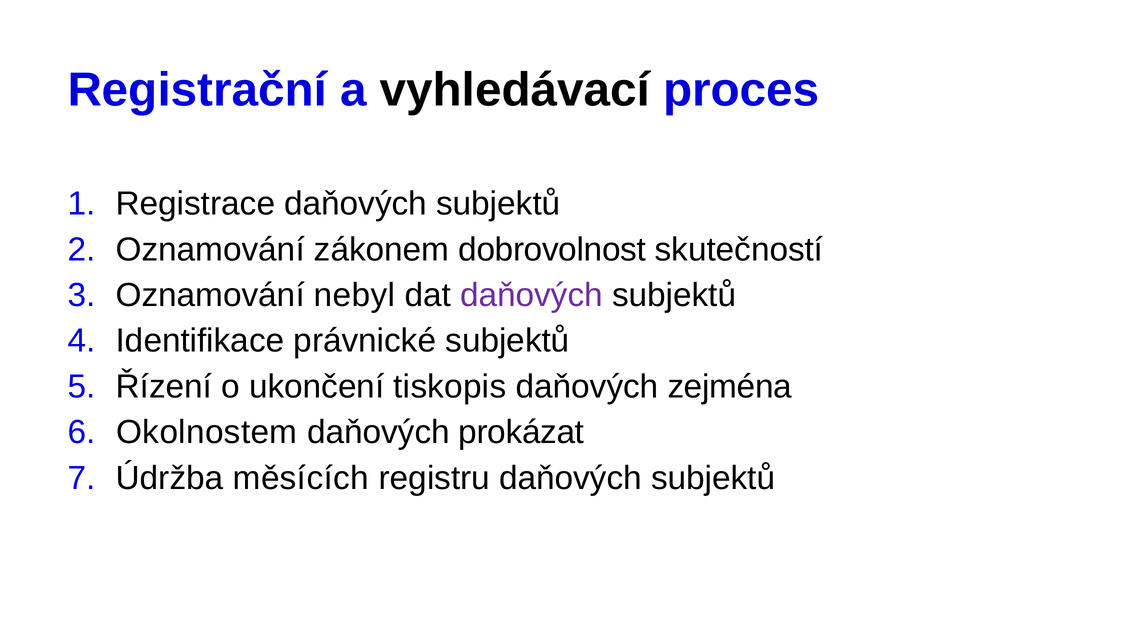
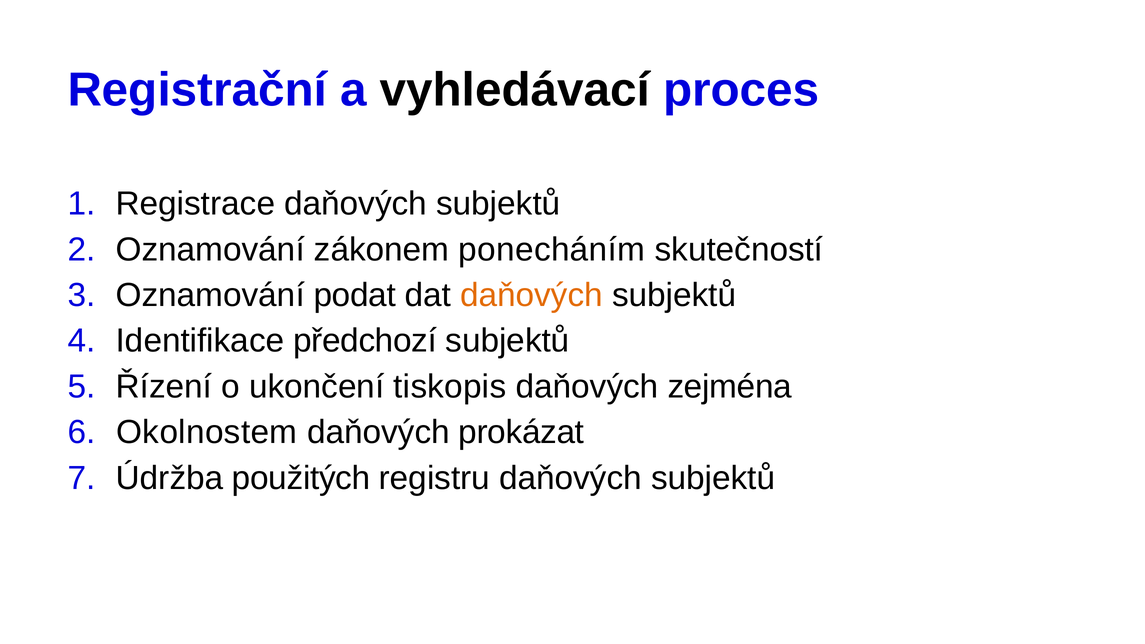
dobrovolnost: dobrovolnost -> ponecháním
nebyl: nebyl -> podat
daňových at (532, 295) colour: purple -> orange
právnické: právnické -> předchozí
měsících: měsících -> použitých
